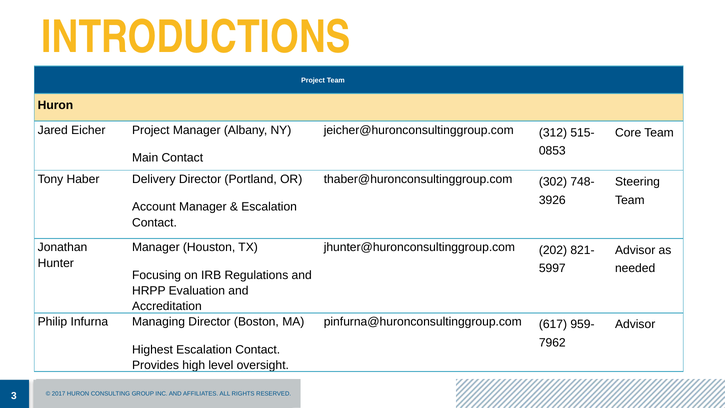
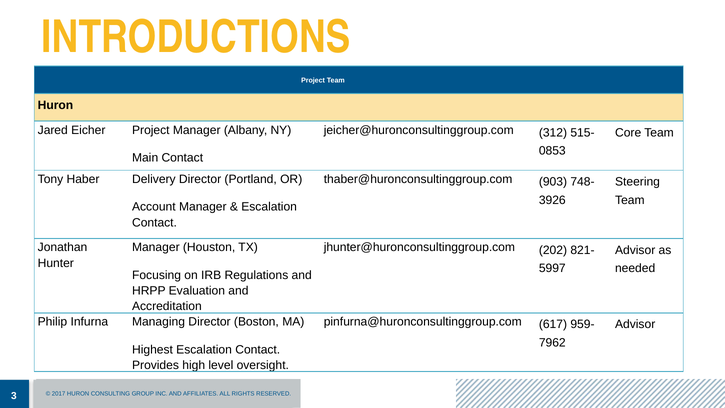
302: 302 -> 903
